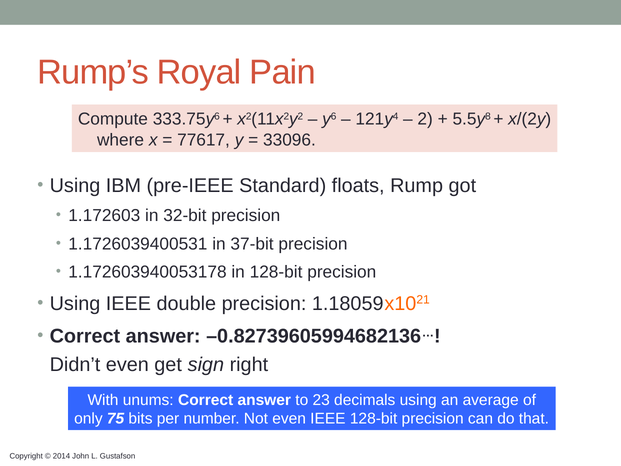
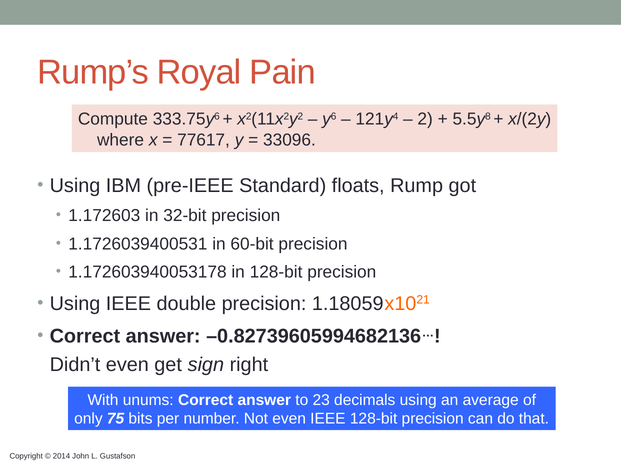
37-bit: 37-bit -> 60-bit
